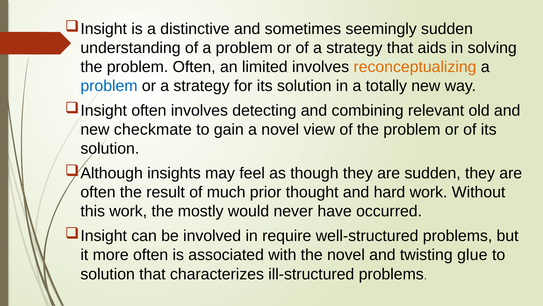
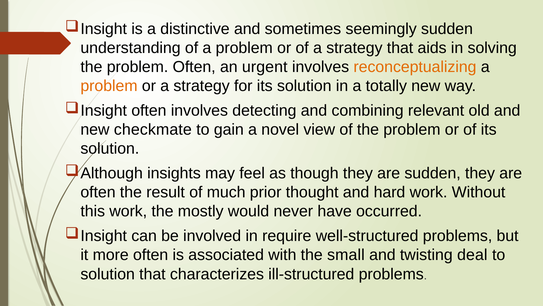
limited: limited -> urgent
problem at (109, 86) colour: blue -> orange
the novel: novel -> small
glue: glue -> deal
